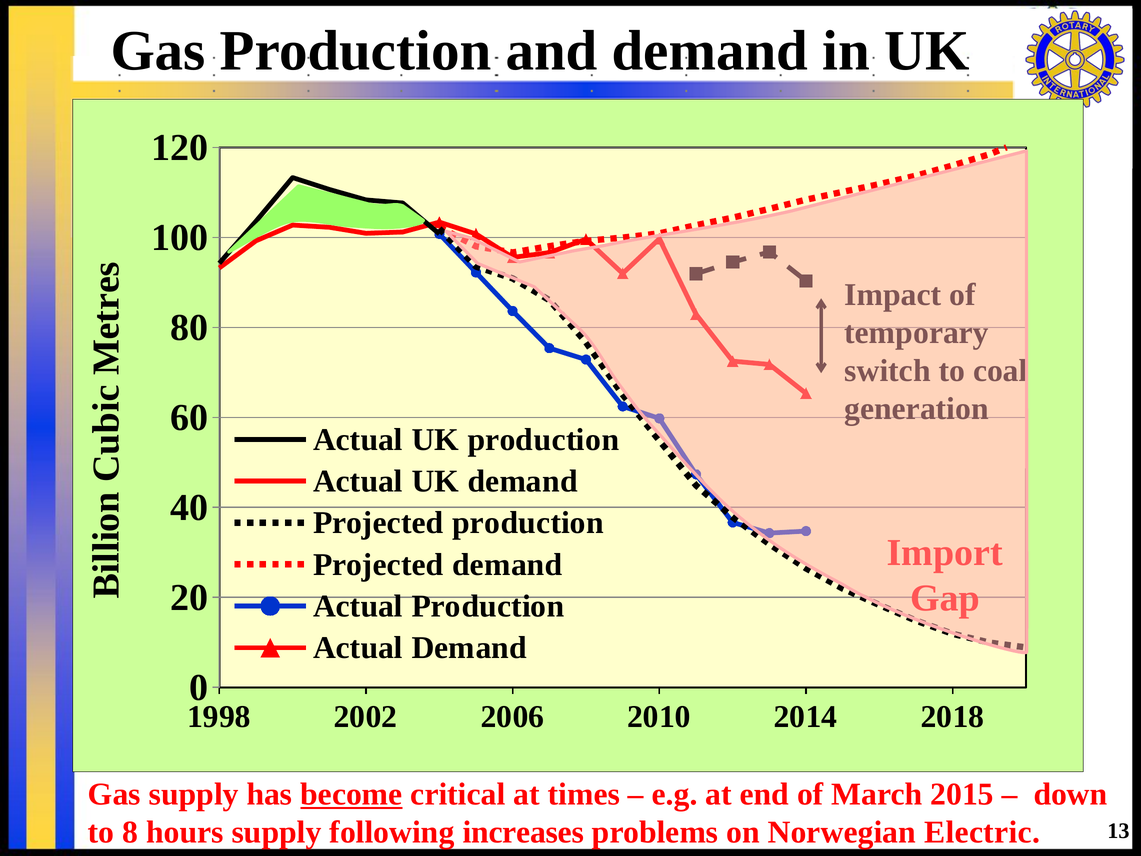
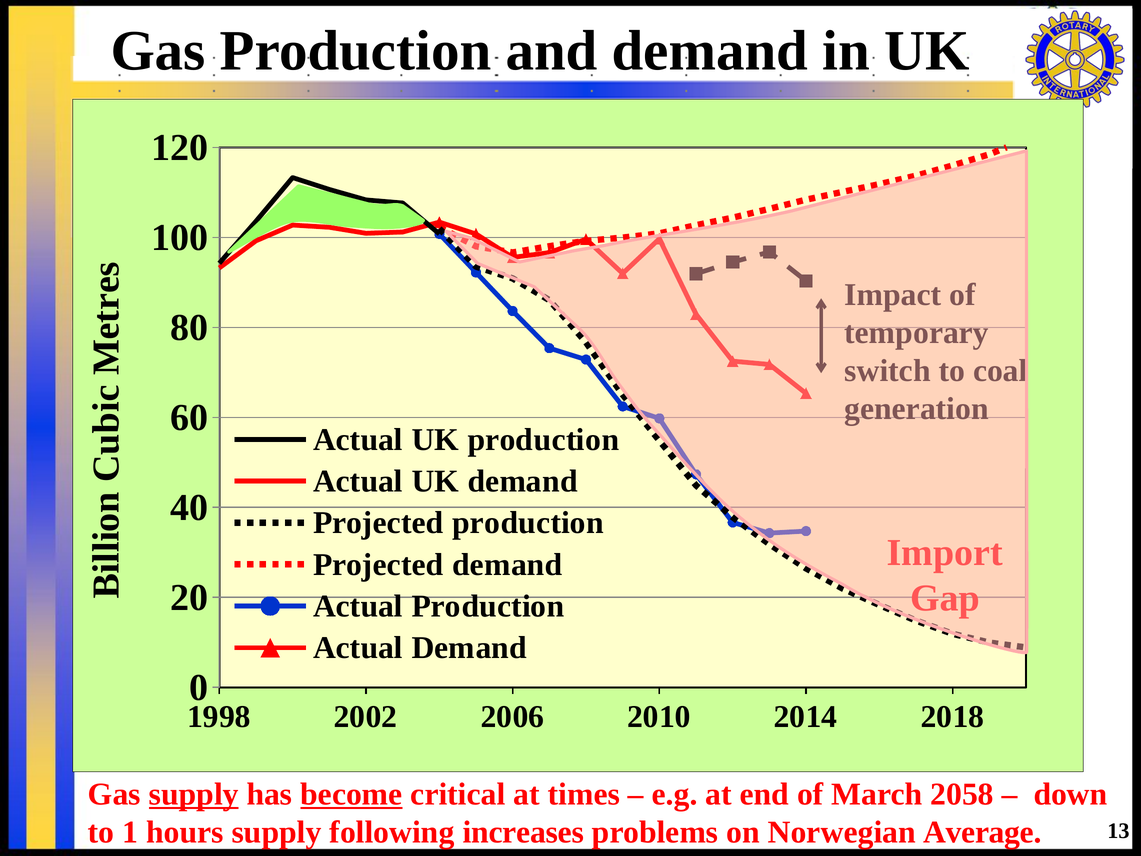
supply at (194, 794) underline: none -> present
2015: 2015 -> 2058
8: 8 -> 1
Electric: Electric -> Average
